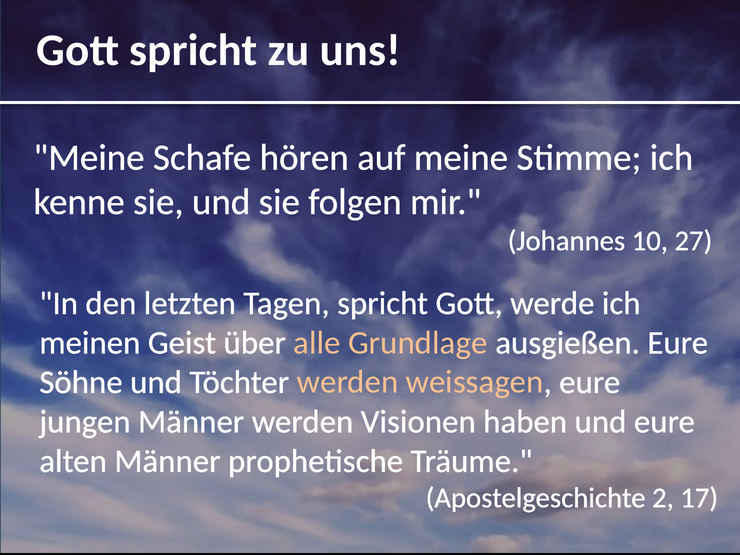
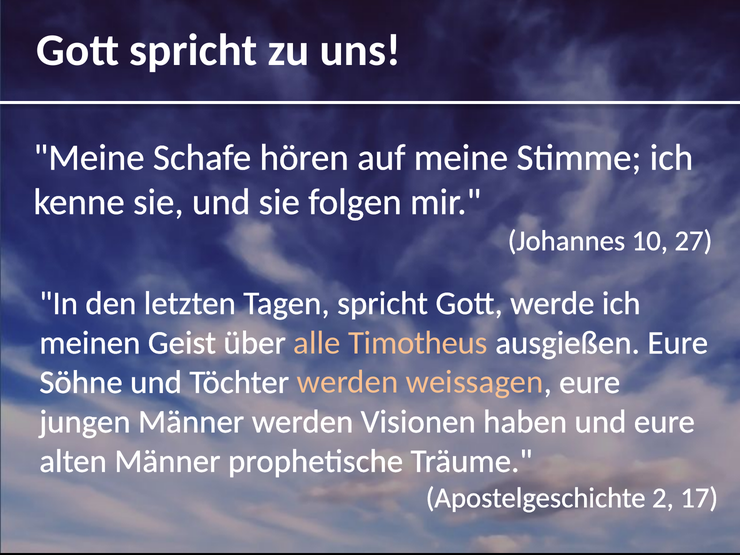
Grundlage: Grundlage -> Timotheus
